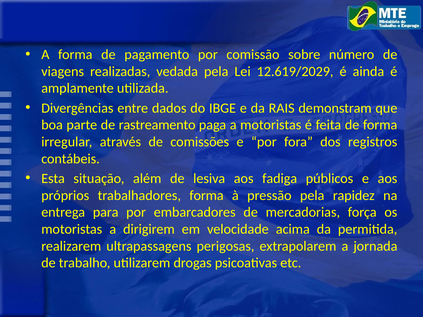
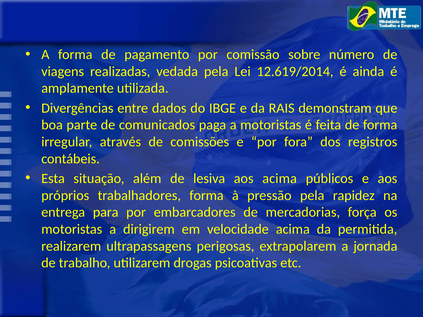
12.619/2029: 12.619/2029 -> 12.619/2014
rastreamento: rastreamento -> comunicados
aos fadiga: fadiga -> acima
